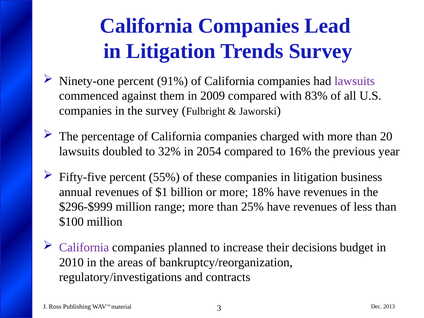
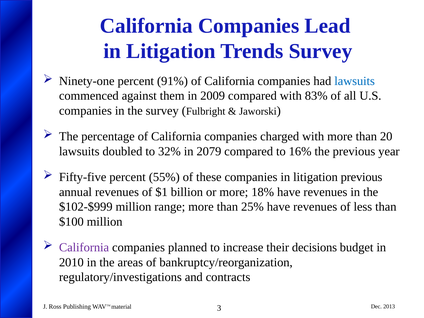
lawsuits at (355, 81) colour: purple -> blue
2054: 2054 -> 2079
litigation business: business -> previous
$296-$999: $296-$999 -> $102-$999
